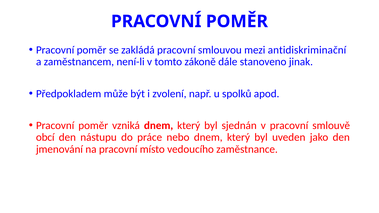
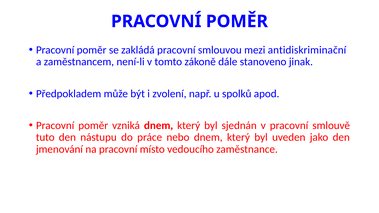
obcí: obcí -> tuto
